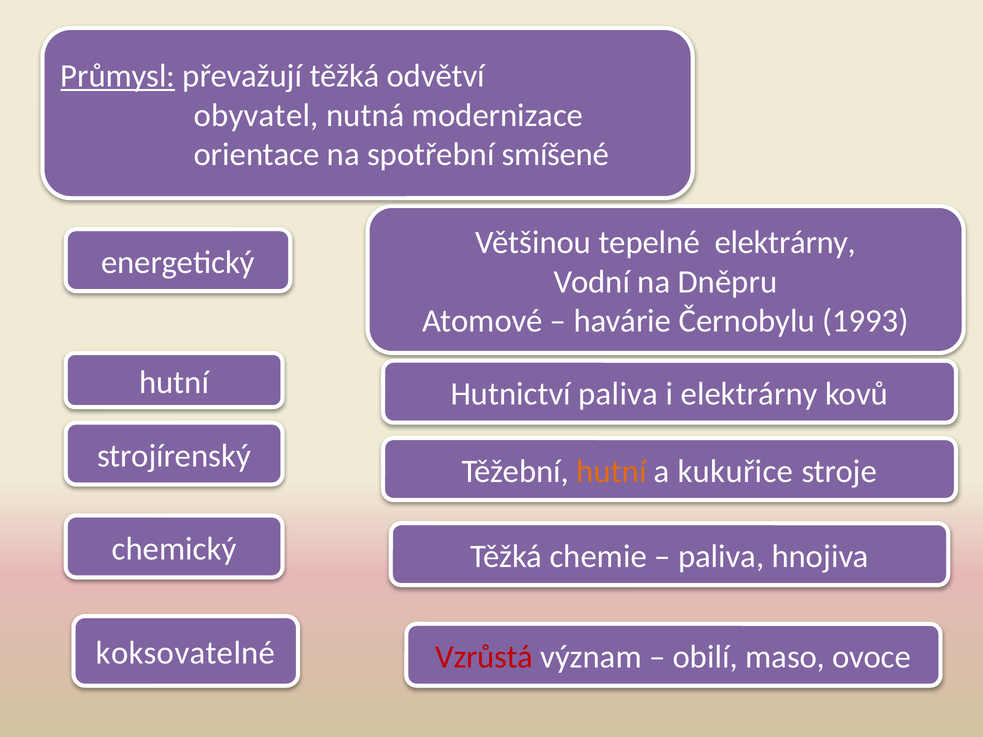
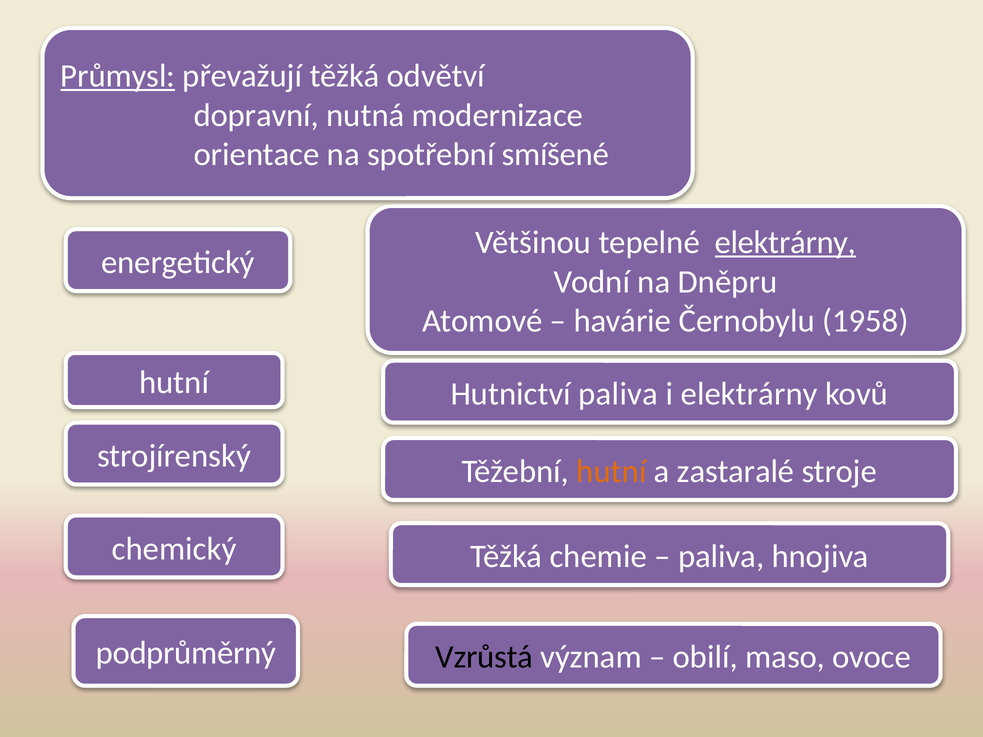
obyvatel: obyvatel -> dopravní
elektrárny at (785, 243) underline: none -> present
1993: 1993 -> 1958
kukuřice: kukuřice -> zastaralé
koksovatelné: koksovatelné -> podprůměrný
Vzrůstá colour: red -> black
